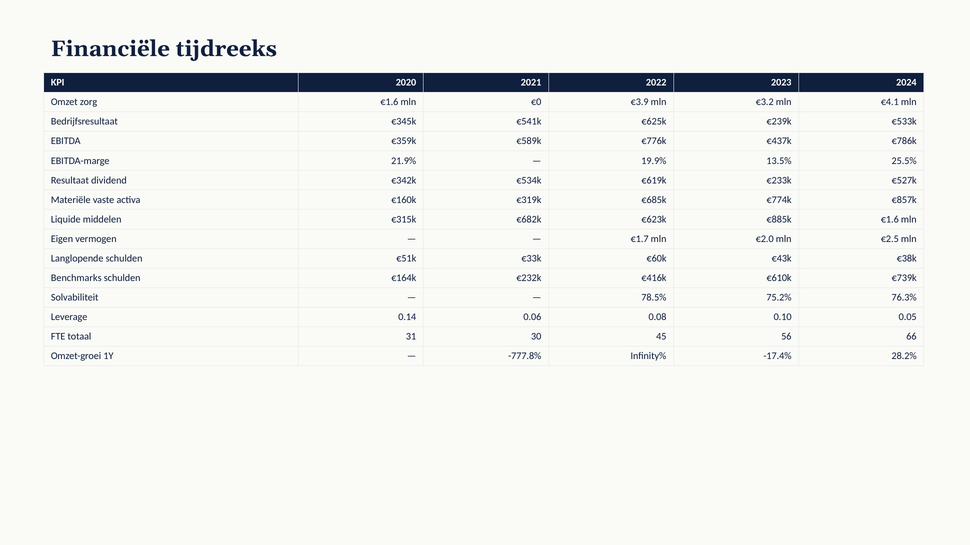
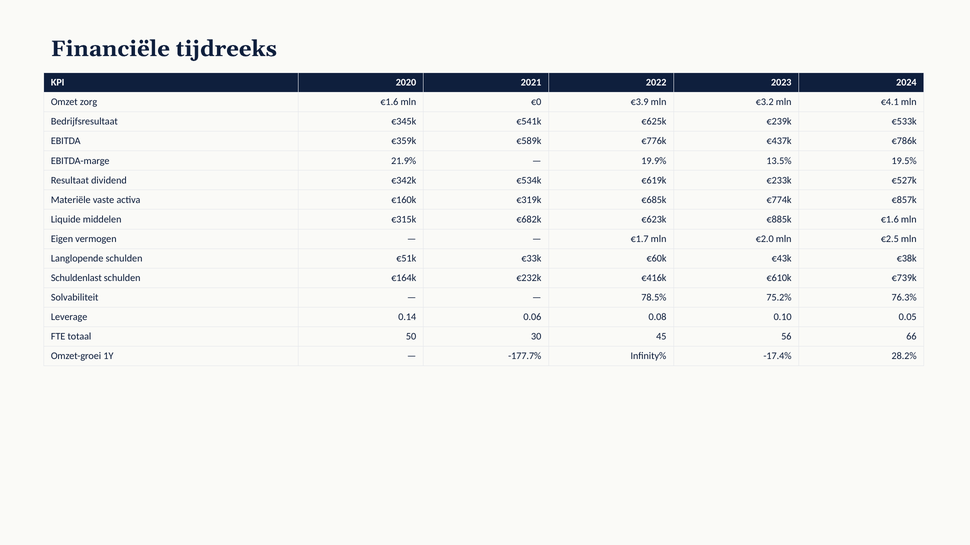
25.5%: 25.5% -> 19.5%
Benchmarks: Benchmarks -> Schuldenlast
31: 31 -> 50
-777.8%: -777.8% -> -177.7%
